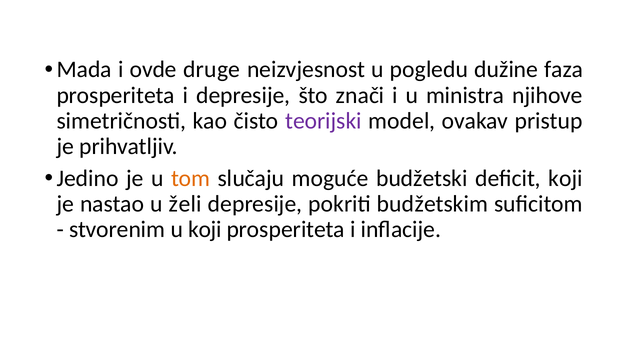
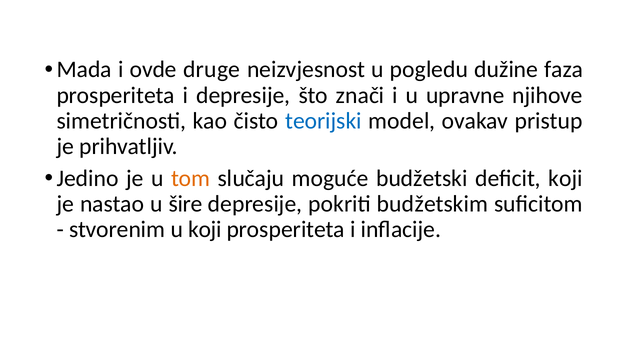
ministra: ministra -> upravne
teorijski colour: purple -> blue
želi: želi -> šire
